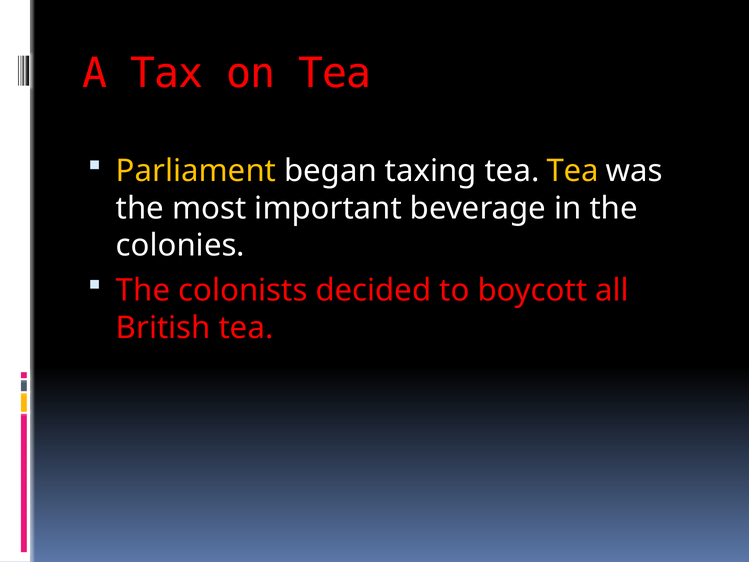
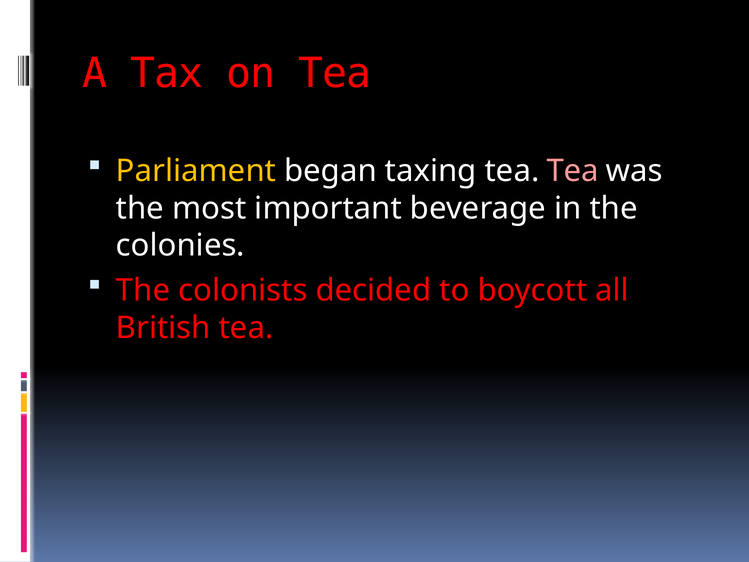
Tea at (573, 171) colour: yellow -> pink
